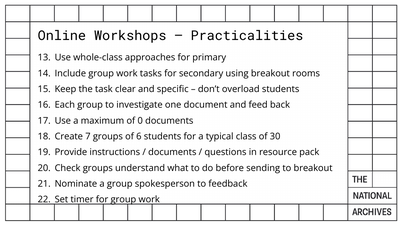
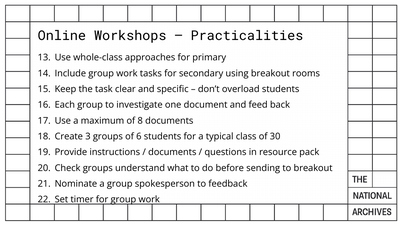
0: 0 -> 8
7: 7 -> 3
